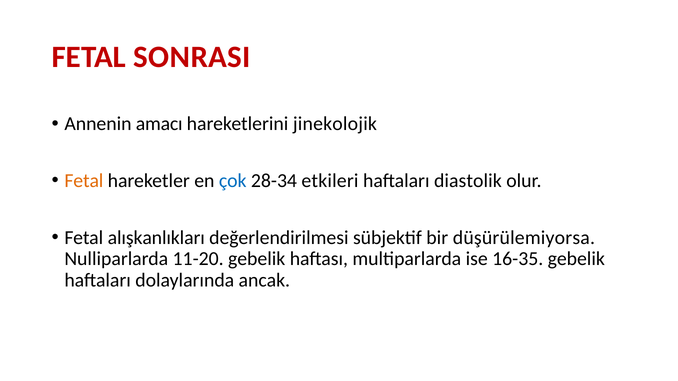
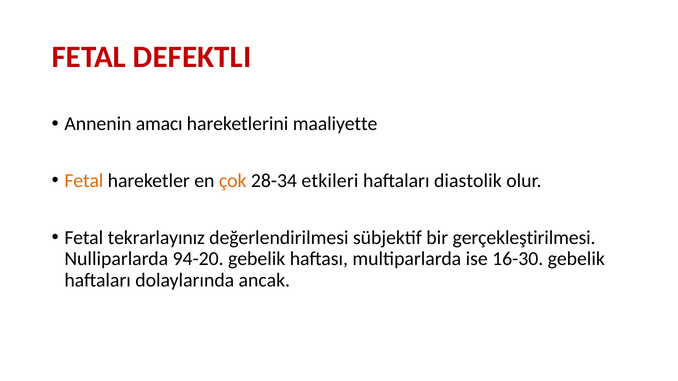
SONRASI: SONRASI -> DEFEKTLI
jinekolojik: jinekolojik -> maaliyette
çok colour: blue -> orange
alışkanlıkları: alışkanlıkları -> tekrarlayınız
düşürülemiyorsa: düşürülemiyorsa -> gerçekleştirilmesi
11-20: 11-20 -> 94-20
16-35: 16-35 -> 16-30
